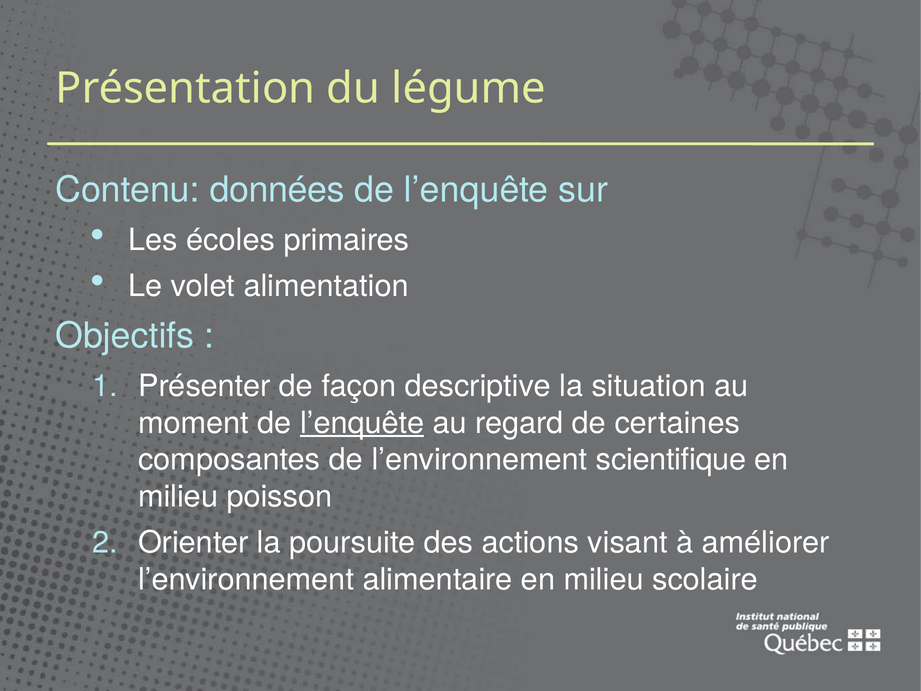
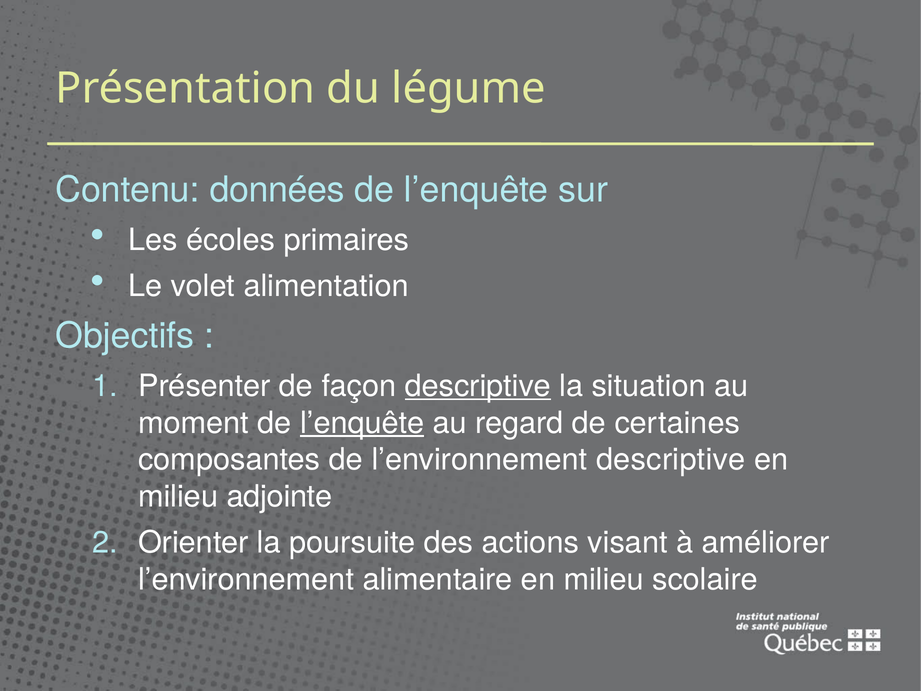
descriptive at (478, 386) underline: none -> present
l’environnement scientifique: scientifique -> descriptive
poisson: poisson -> adjointe
